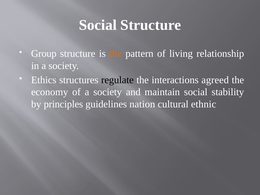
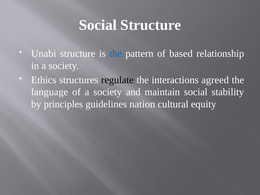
Group: Group -> Unabi
the at (116, 54) colour: orange -> blue
living: living -> based
economy: economy -> language
ethnic: ethnic -> equity
